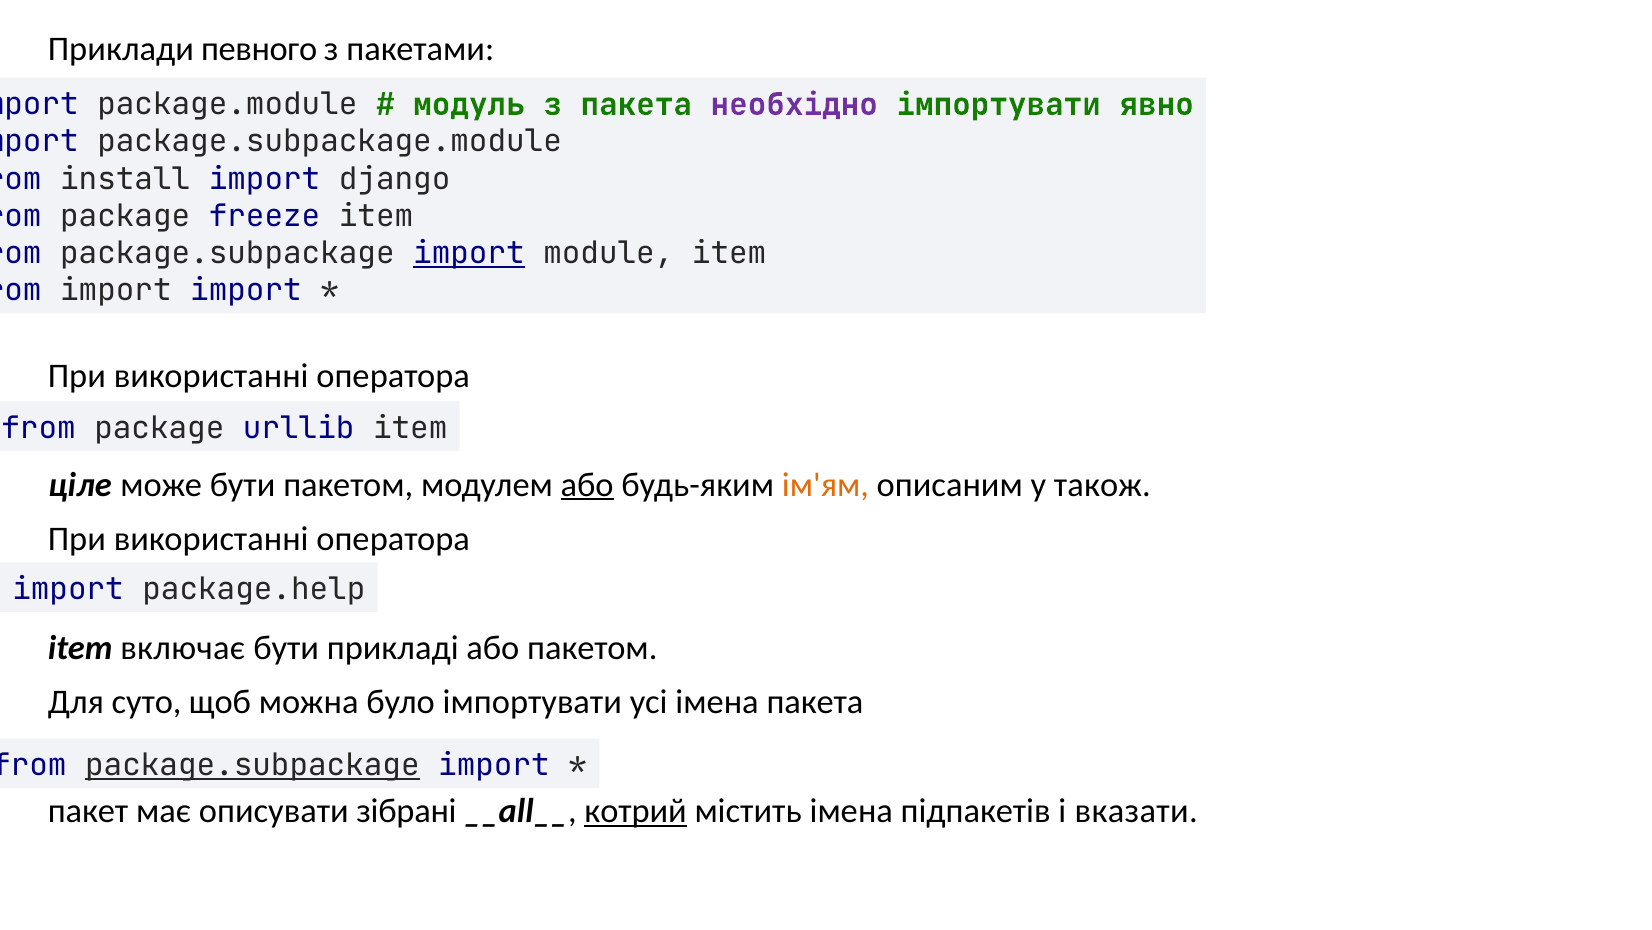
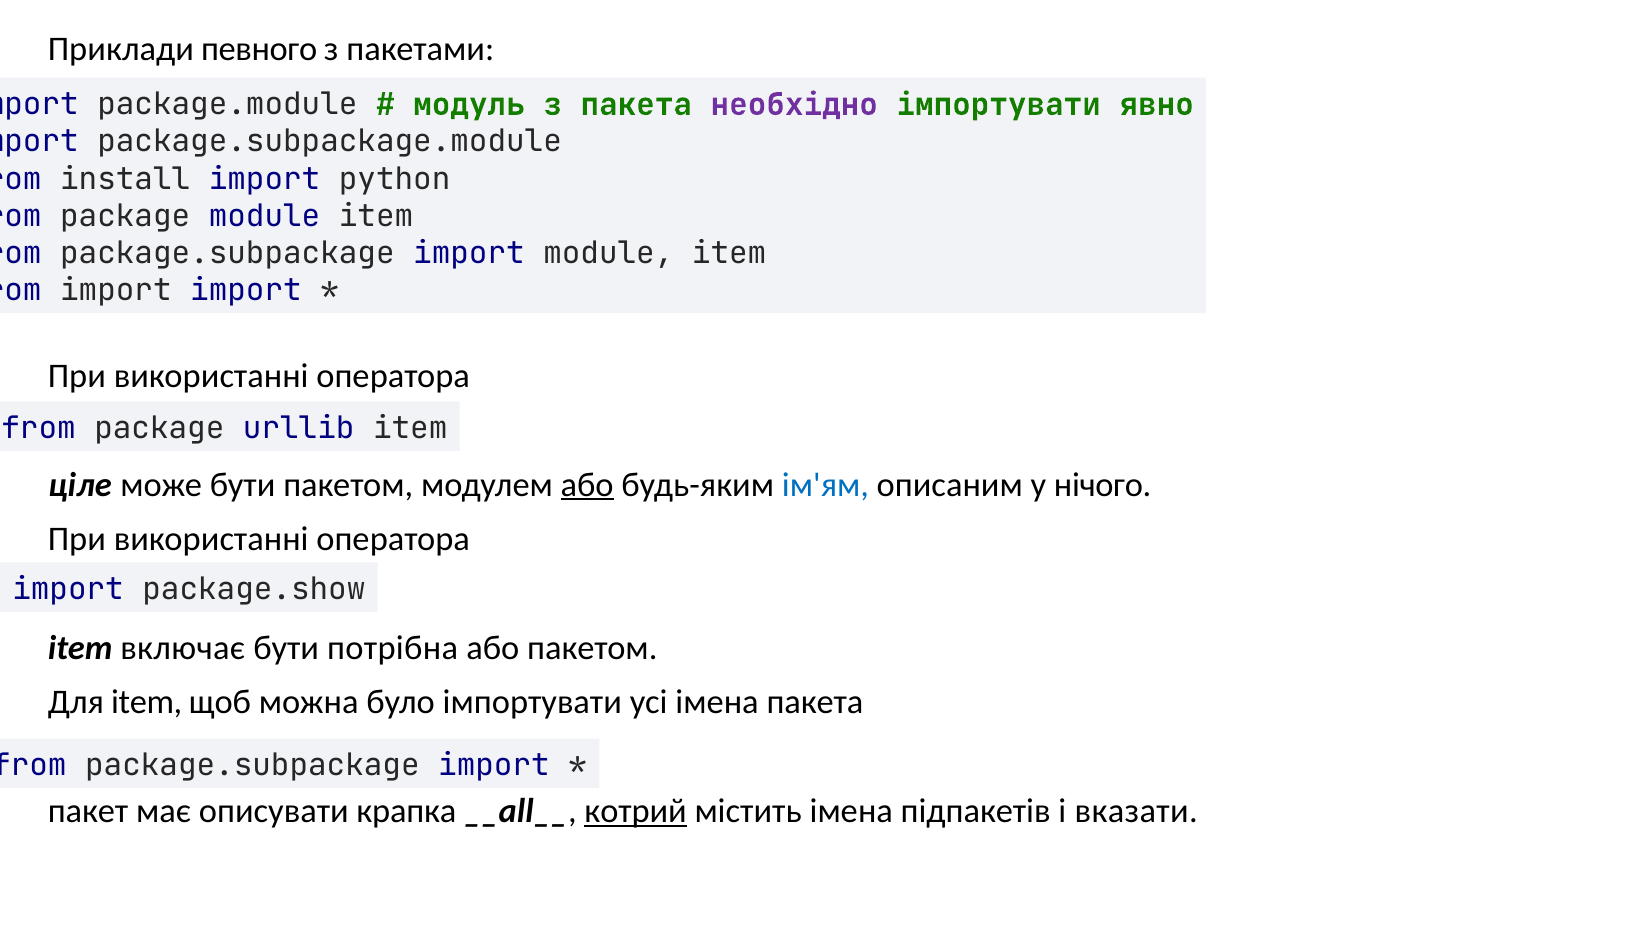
django: django -> python
package freeze: freeze -> module
import at (469, 253) underline: present -> none
ім'ям colour: orange -> blue
також: також -> нічого
package.help: package.help -> package.show
прикладі: прикладі -> потрібна
Для суто: суто -> item
package.subpackage at (252, 765) underline: present -> none
зібрані: зібрані -> крапка
